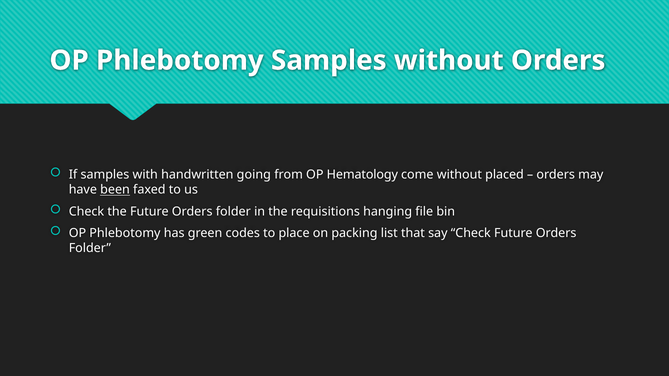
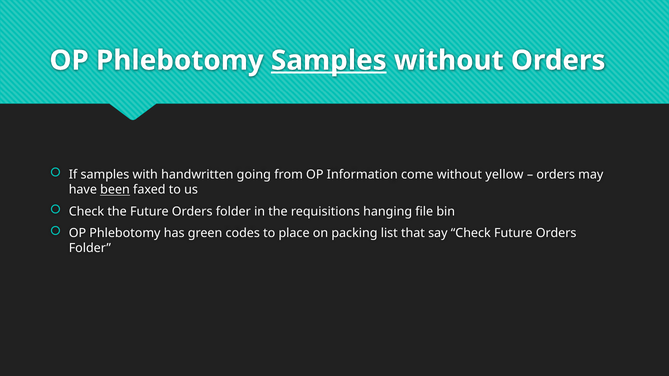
Samples at (329, 60) underline: none -> present
Hematology: Hematology -> Information
placed: placed -> yellow
